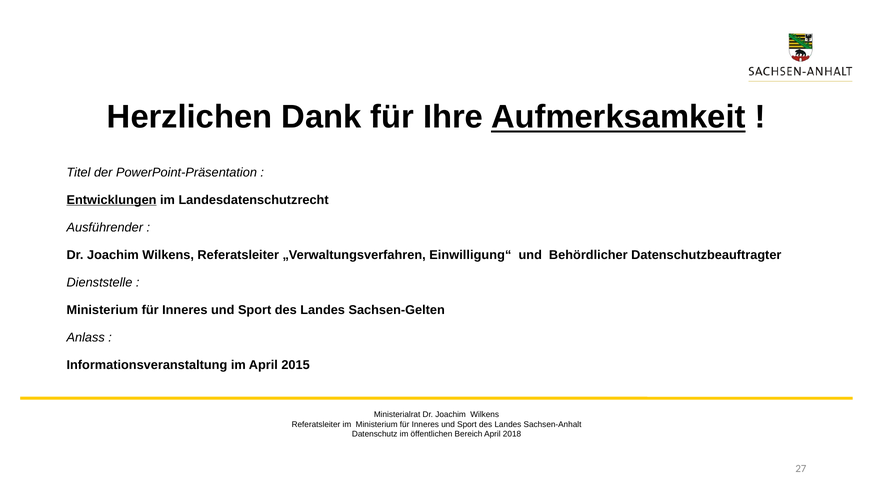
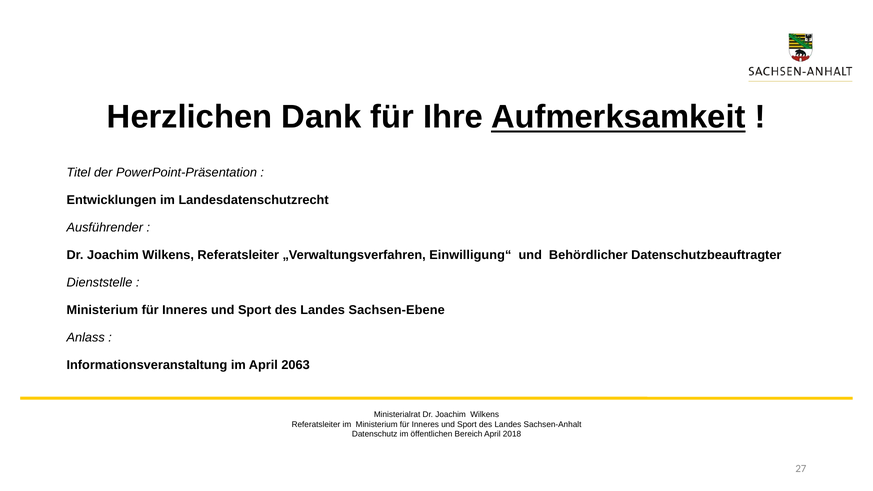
Entwicklungen underline: present -> none
Sachsen-Gelten: Sachsen-Gelten -> Sachsen-Ebene
2015: 2015 -> 2063
